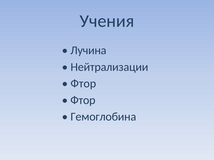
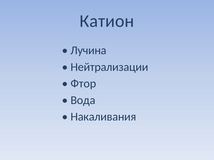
Учения: Учения -> Катион
Фтор at (83, 100): Фтор -> Вода
Гемоглобина: Гемоглобина -> Накаливания
